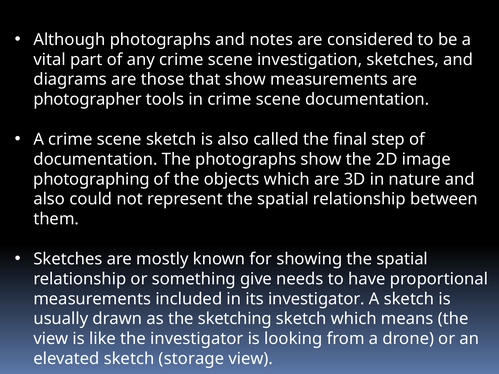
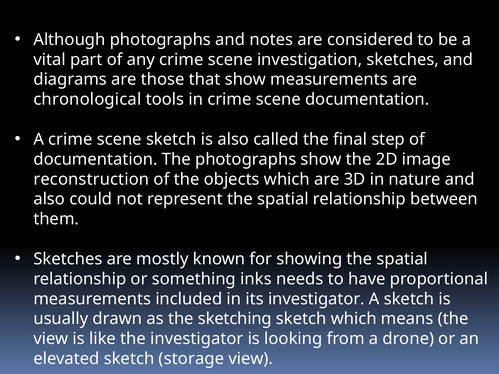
photographer: photographer -> chronological
photographing: photographing -> reconstruction
give: give -> inks
